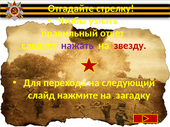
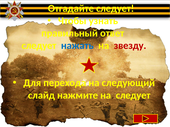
Отгадайте стрелку: стрелку -> следует
нажать colour: purple -> blue
на загадку: загадку -> следует
